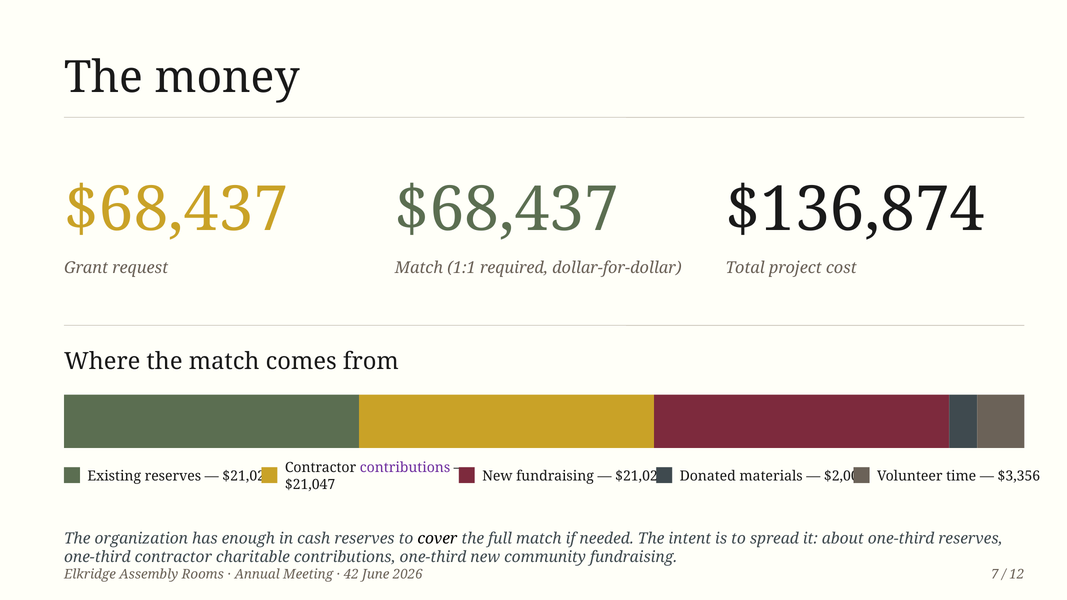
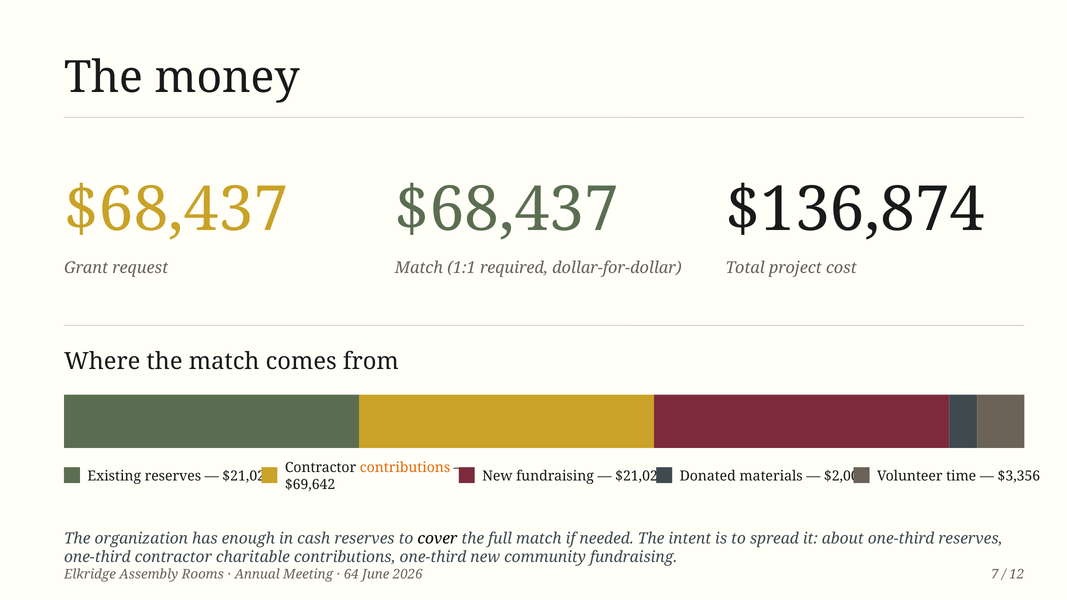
contributions at (405, 468) colour: purple -> orange
$21,047: $21,047 -> $69,642
42: 42 -> 64
